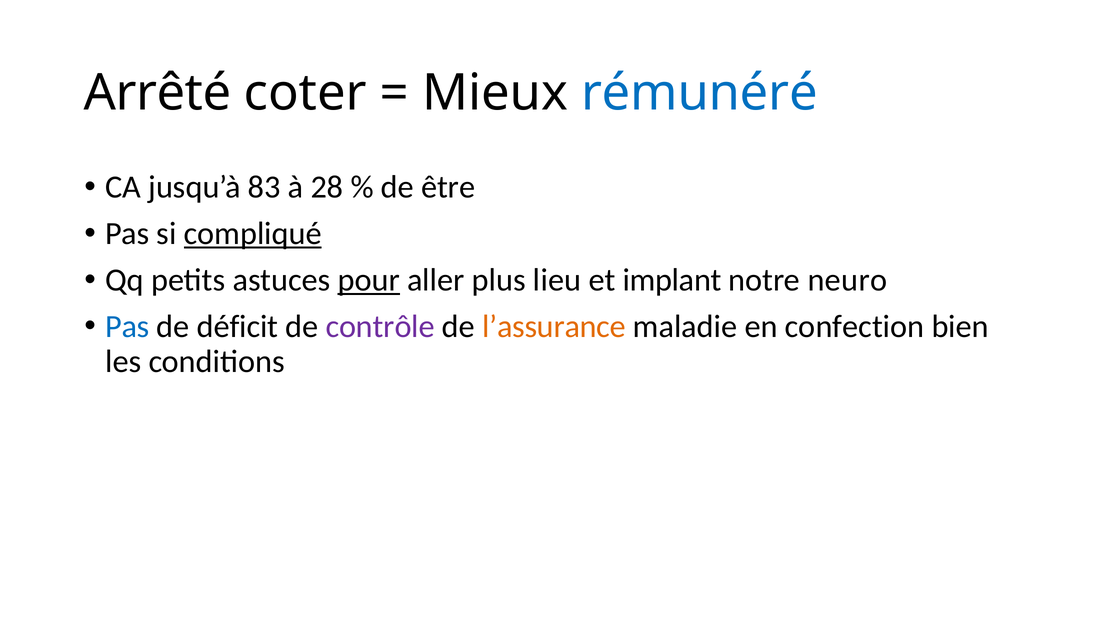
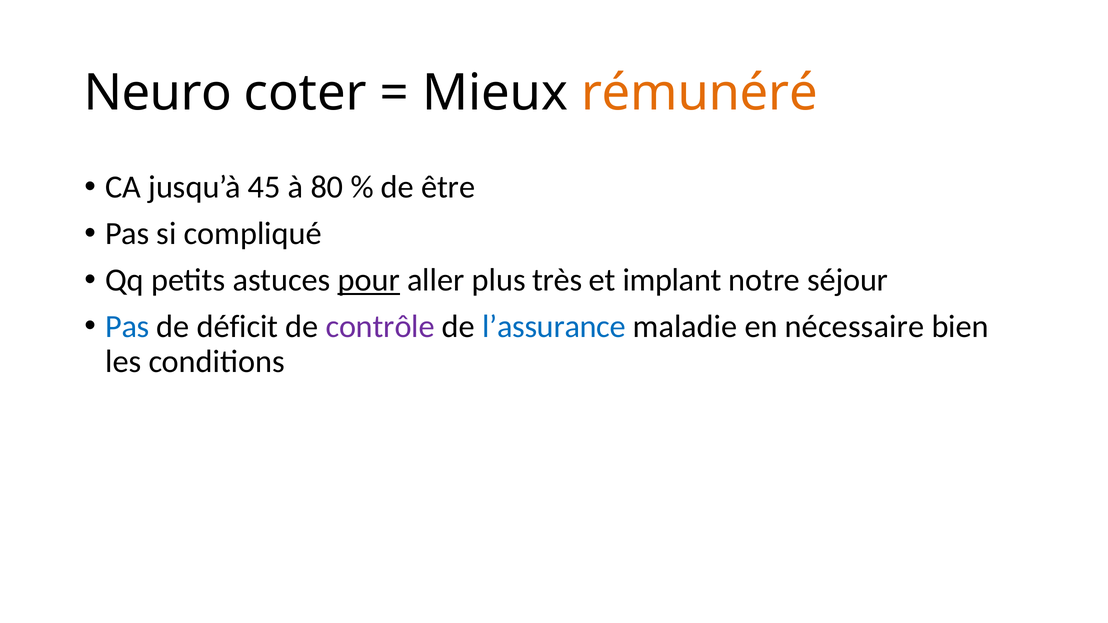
Arrêté: Arrêté -> Neuro
rémunéré colour: blue -> orange
83: 83 -> 45
28: 28 -> 80
compliqué underline: present -> none
lieu: lieu -> très
neuro: neuro -> séjour
l’assurance colour: orange -> blue
confection: confection -> nécessaire
